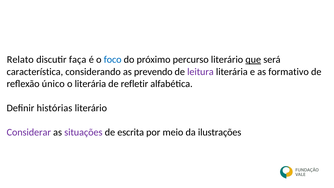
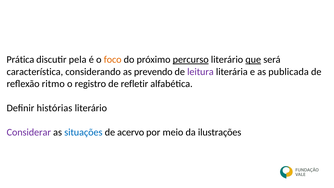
Relato: Relato -> Prática
faça: faça -> pela
foco colour: blue -> orange
percurso underline: none -> present
formativo: formativo -> publicada
único: único -> ritmo
o literária: literária -> registro
situações colour: purple -> blue
escrita: escrita -> acervo
